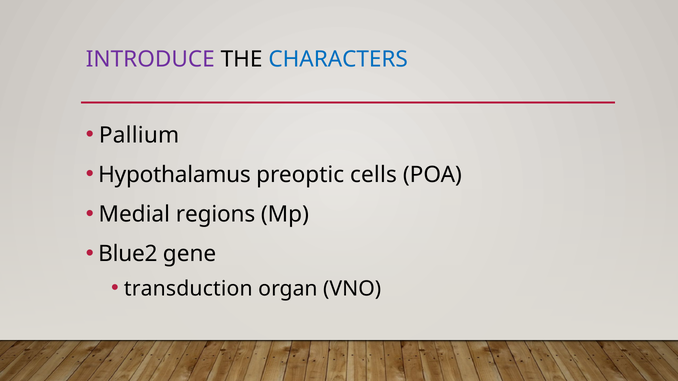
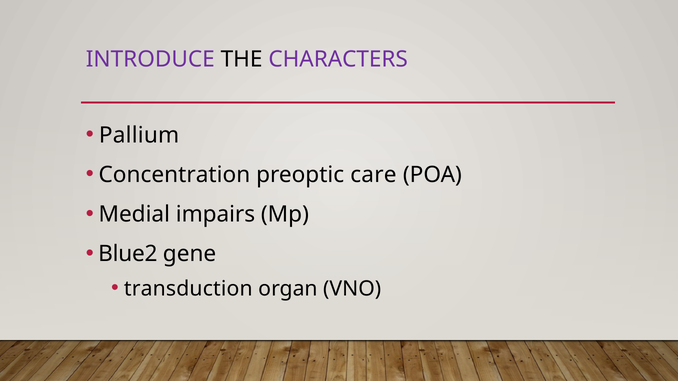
CHARACTERS colour: blue -> purple
Hypothalamus: Hypothalamus -> Concentration
cells: cells -> care
regions: regions -> impairs
